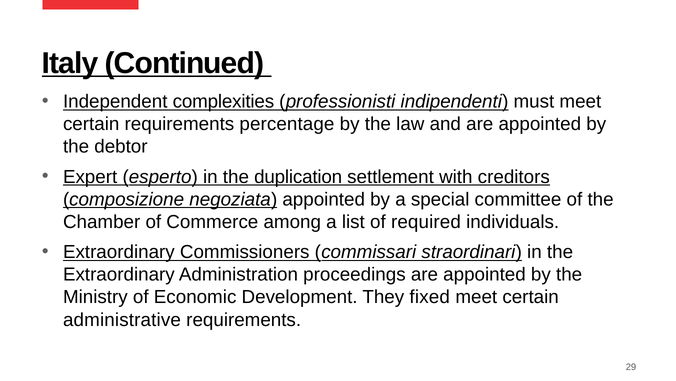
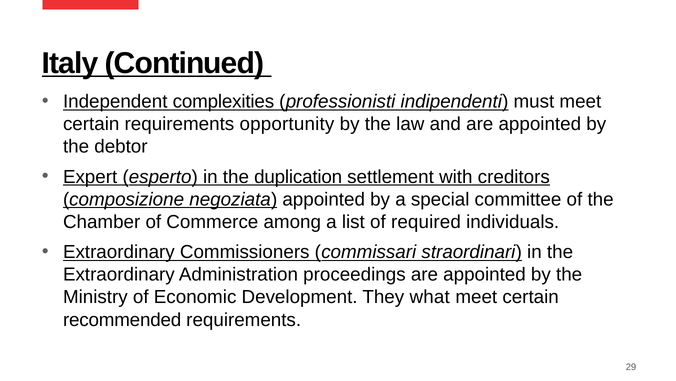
percentage: percentage -> opportunity
fixed: fixed -> what
administrative: administrative -> recommended
